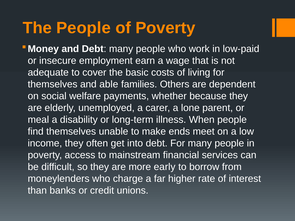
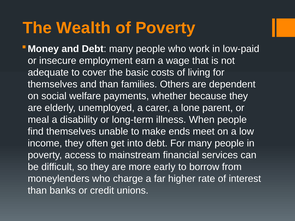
The People: People -> Wealth
and able: able -> than
